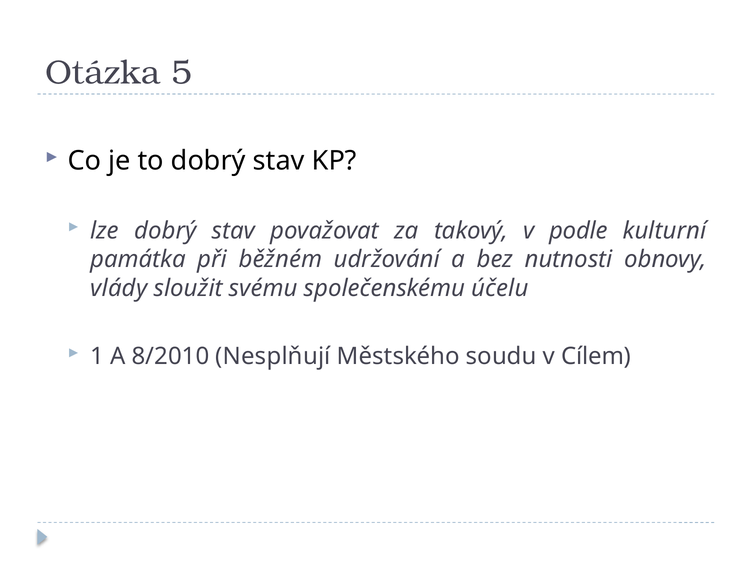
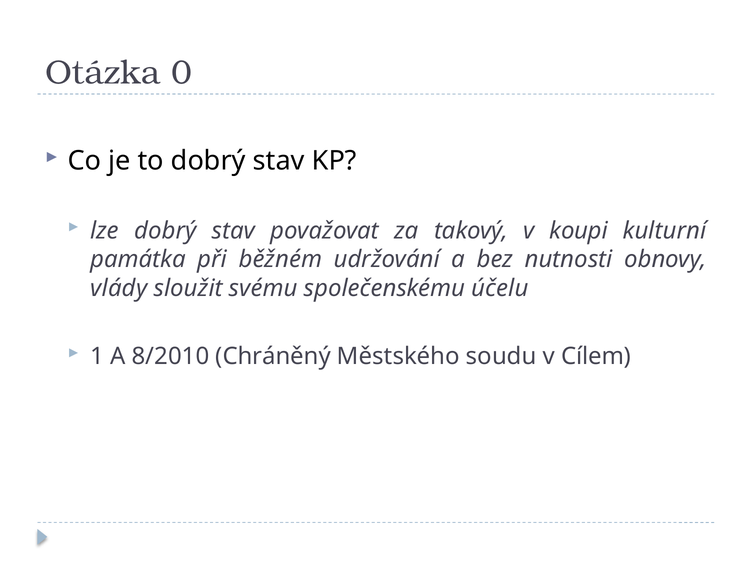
5: 5 -> 0
podle: podle -> koupi
Nesplňují: Nesplňují -> Chráněný
